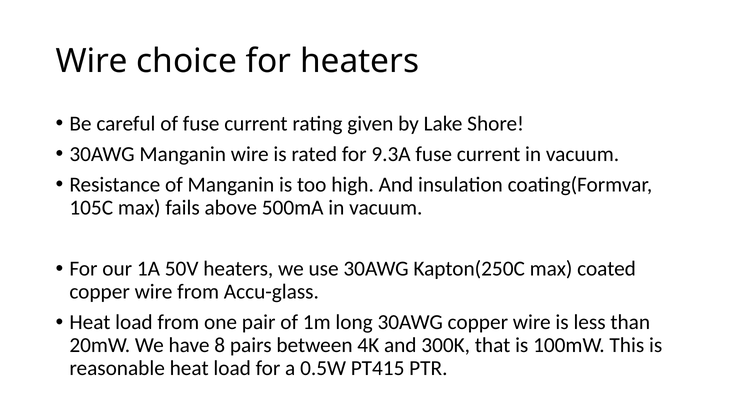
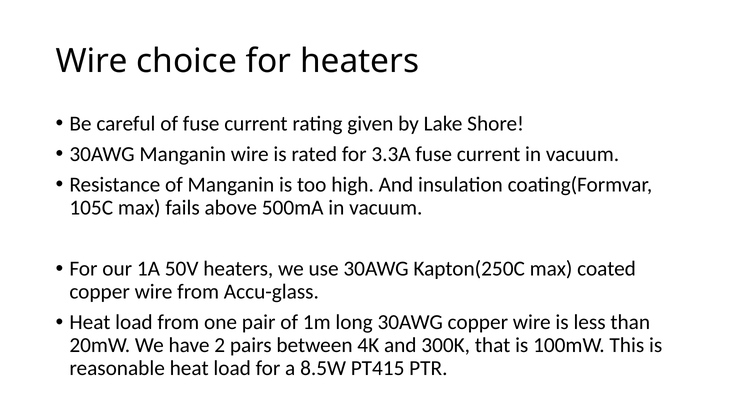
9.3A: 9.3A -> 3.3A
8: 8 -> 2
0.5W: 0.5W -> 8.5W
